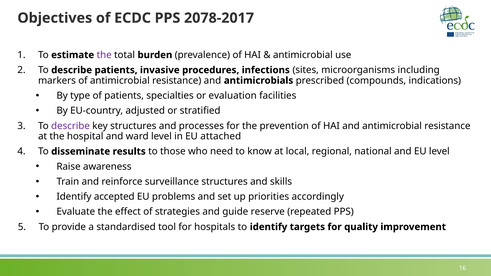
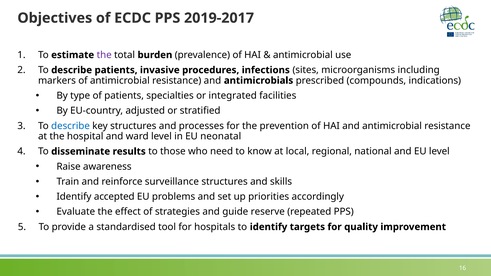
2078-2017: 2078-2017 -> 2019-2017
evaluation: evaluation -> integrated
describe at (70, 126) colour: purple -> blue
attached: attached -> neonatal
